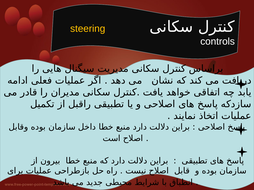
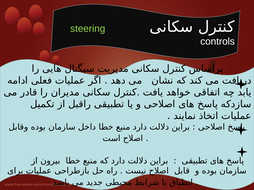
steering colour: yellow -> light green
